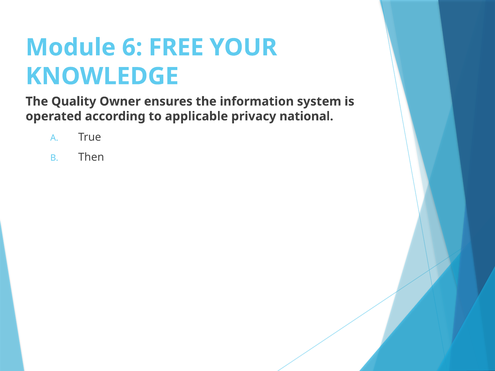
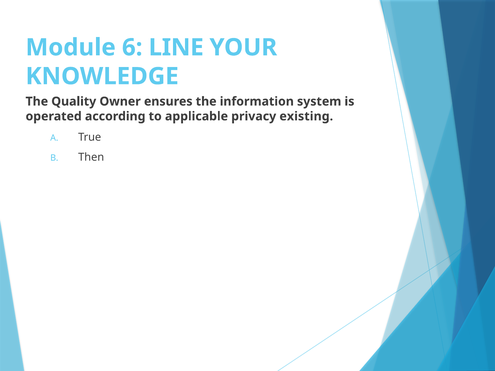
FREE: FREE -> LINE
national: national -> existing
